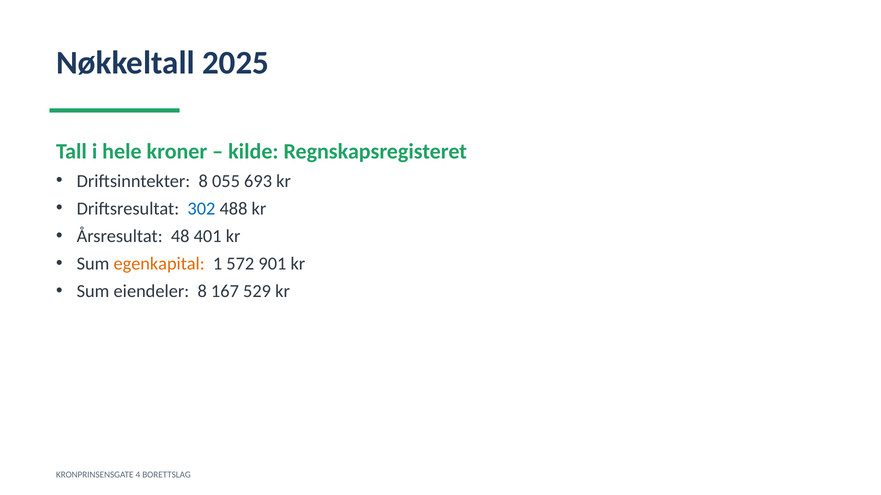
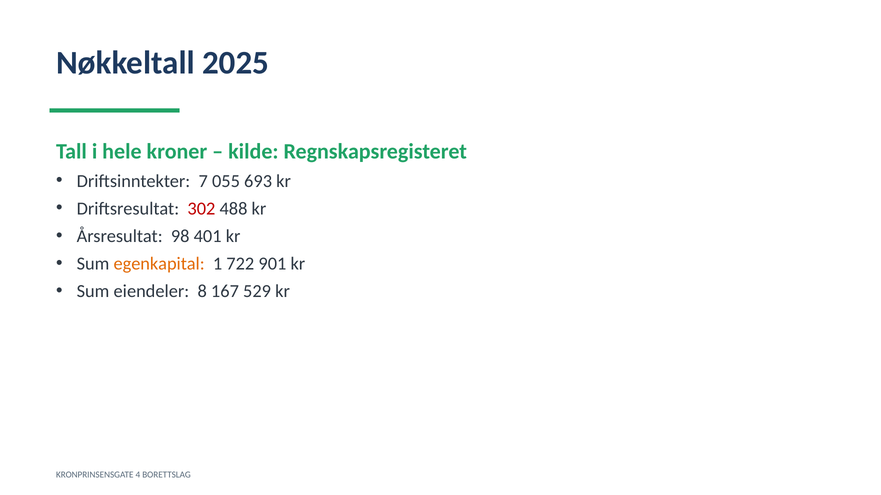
Driftsinntekter 8: 8 -> 7
302 colour: blue -> red
48: 48 -> 98
572: 572 -> 722
